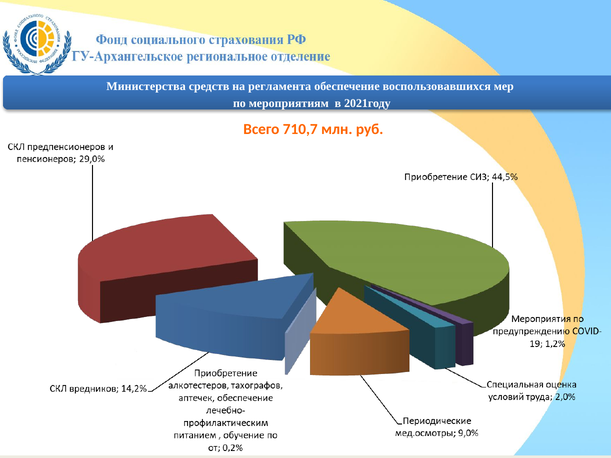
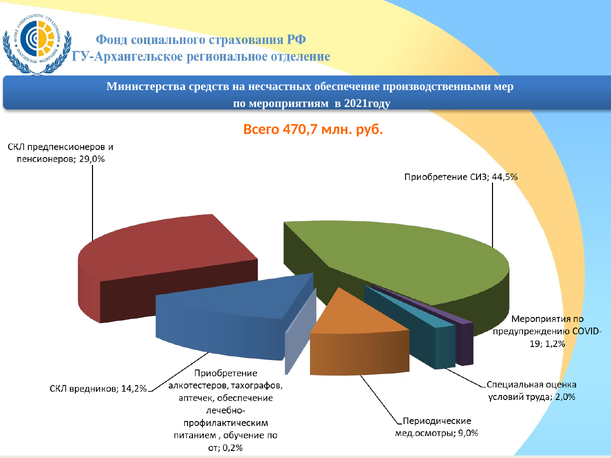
регламента: регламента -> несчастных
воспользовавшихся: воспользовавшихся -> производственными
710,7: 710,7 -> 470,7
